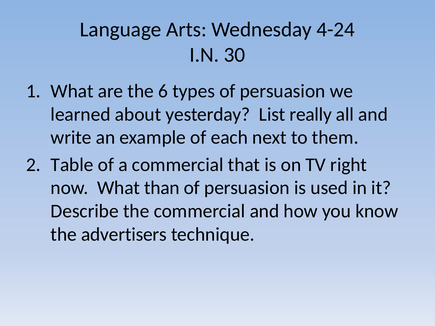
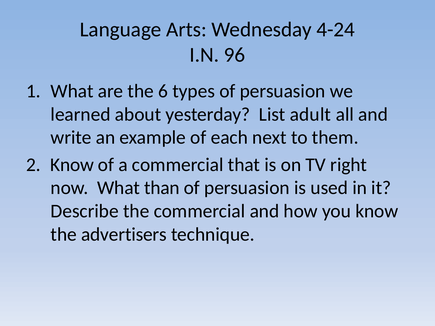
30: 30 -> 96
really: really -> adult
Table at (72, 165): Table -> Know
